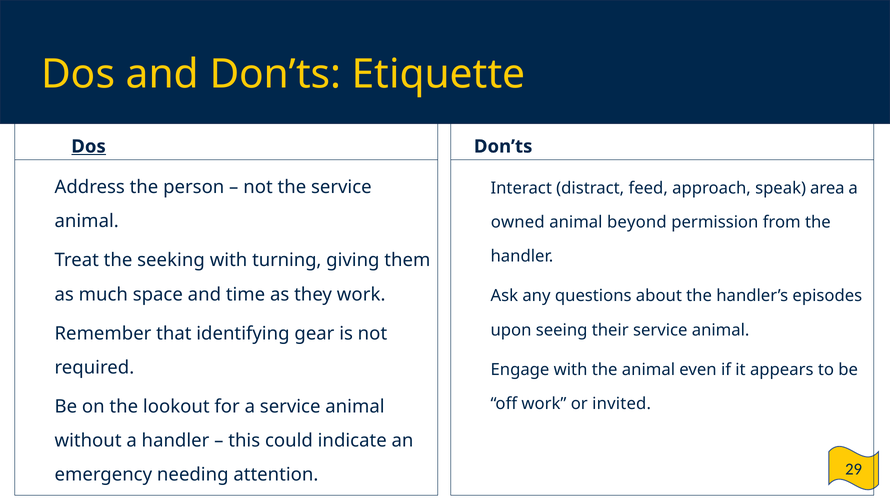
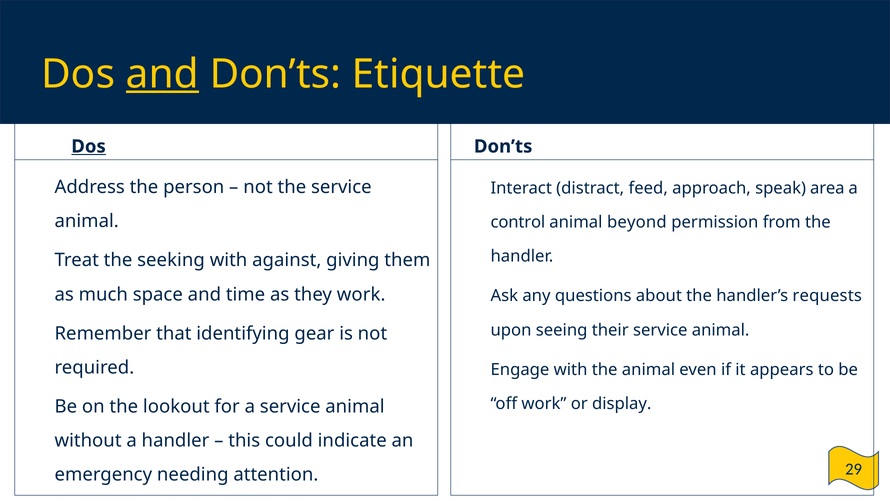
and at (162, 74) underline: none -> present
owned: owned -> control
turning: turning -> against
episodes: episodes -> requests
invited: invited -> display
